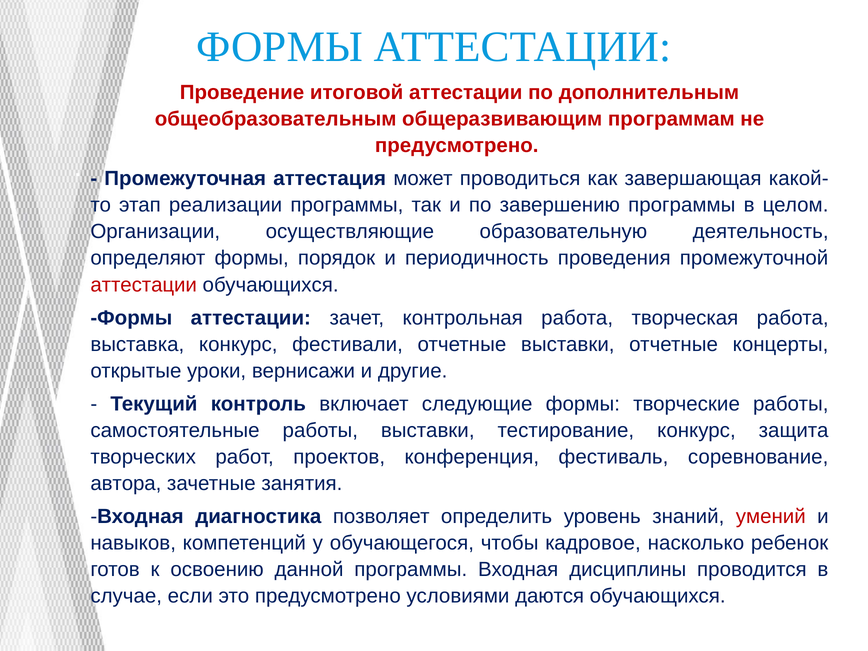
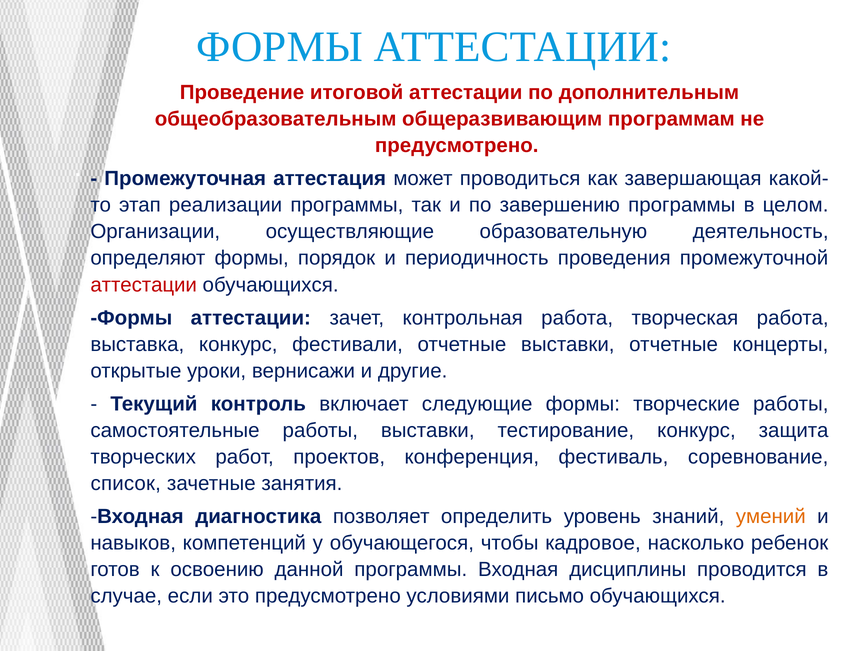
автора: автора -> список
умений colour: red -> orange
даются: даются -> письмо
